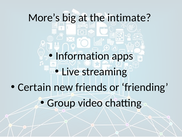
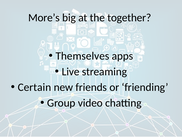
intimate: intimate -> together
Information: Information -> Themselves
